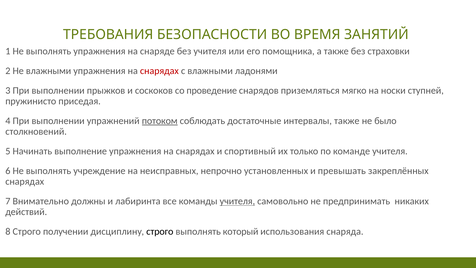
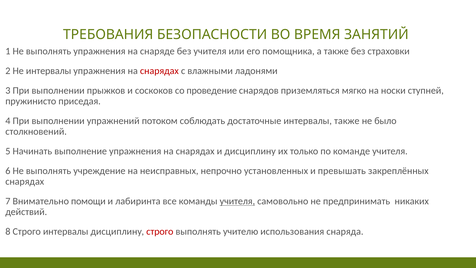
Не влажными: влажными -> интервалы
потоком underline: present -> none
и спортивный: спортивный -> дисциплину
должны: должны -> помощи
Строго получении: получении -> интервалы
строго at (160, 231) colour: black -> red
который: который -> учителю
